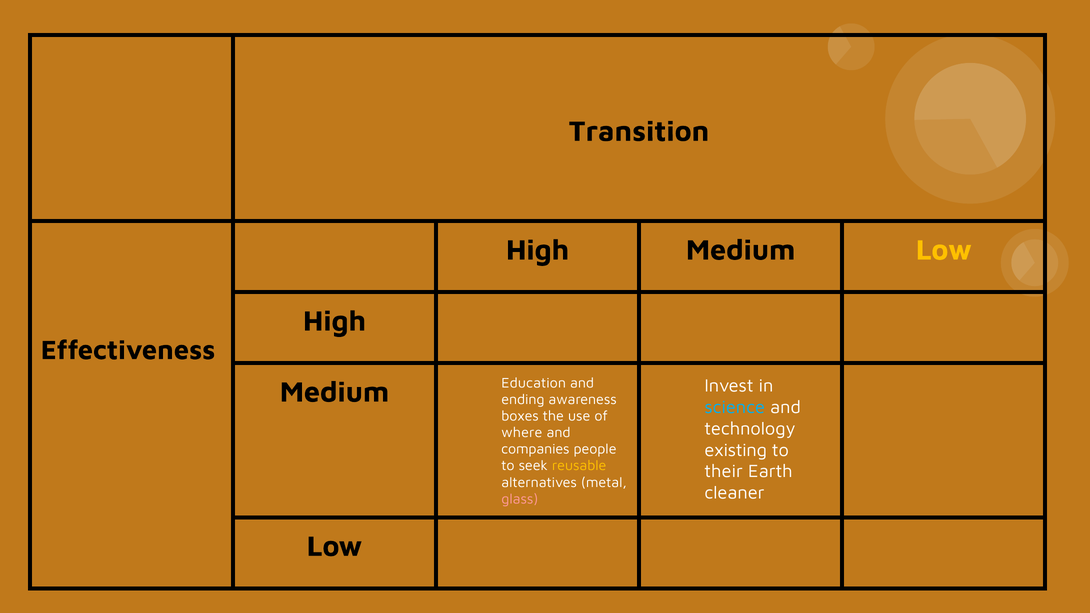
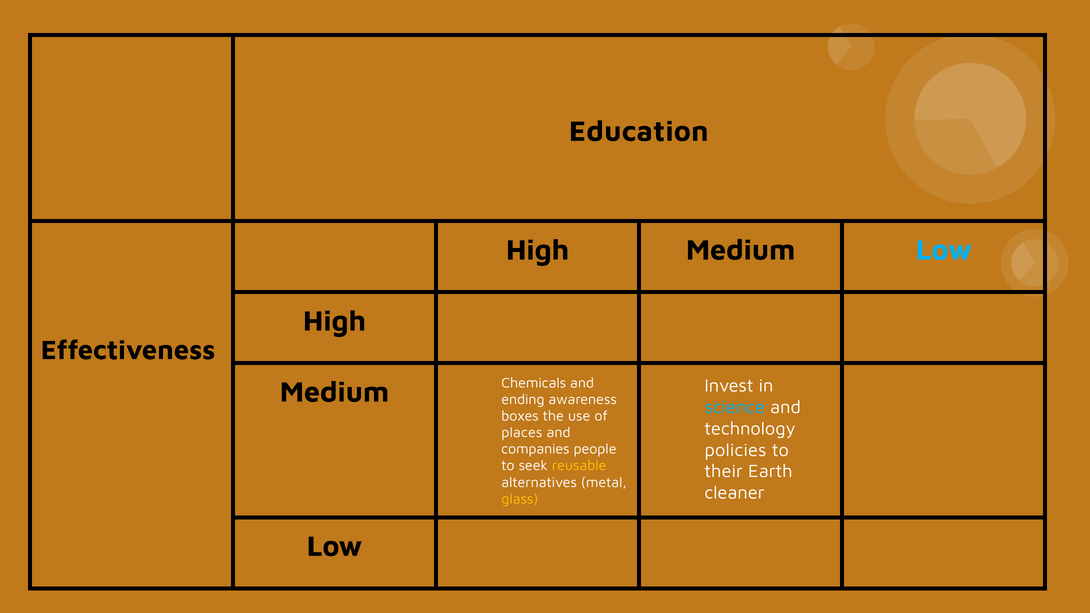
Transition: Transition -> Education
Low at (944, 250) colour: yellow -> light blue
Education: Education -> Chemicals
where: where -> places
existing: existing -> policies
glass colour: pink -> yellow
